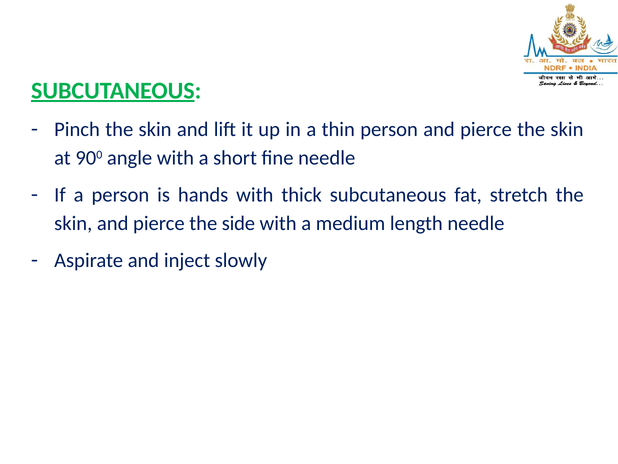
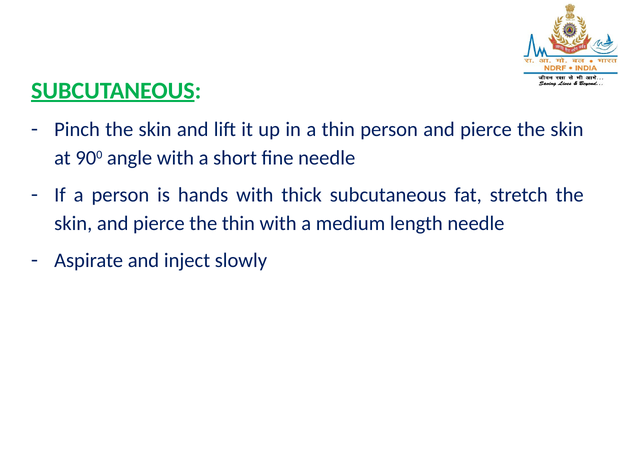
the side: side -> thin
